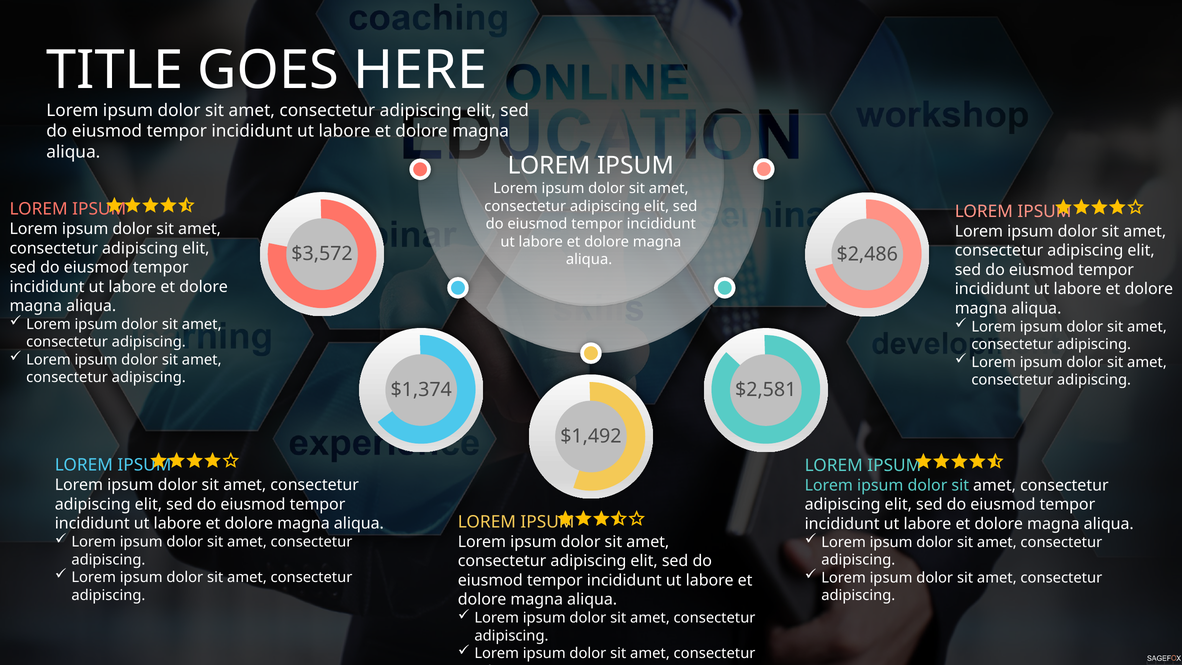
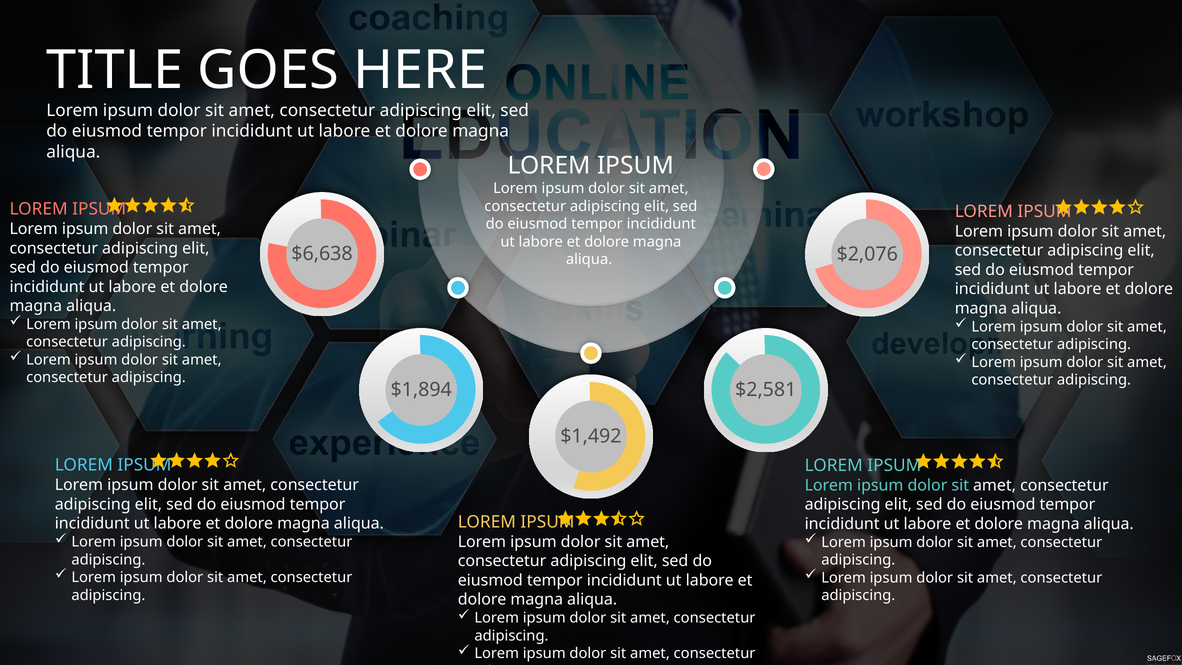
$3,572: $3,572 -> $6,638
$2,486: $2,486 -> $2,076
$1,374: $1,374 -> $1,894
